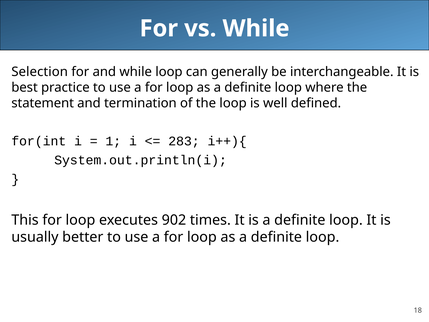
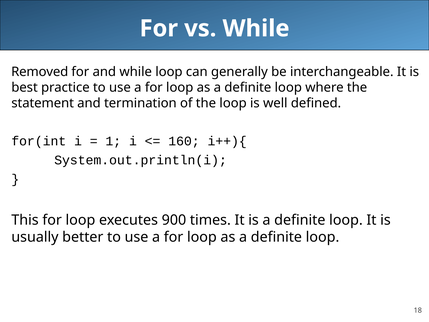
Selection: Selection -> Removed
283: 283 -> 160
902: 902 -> 900
